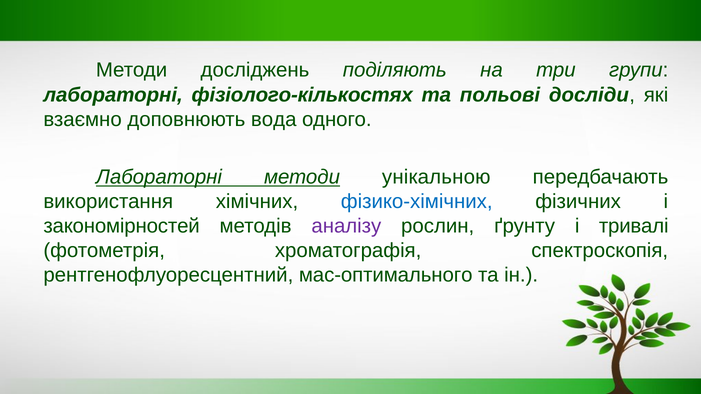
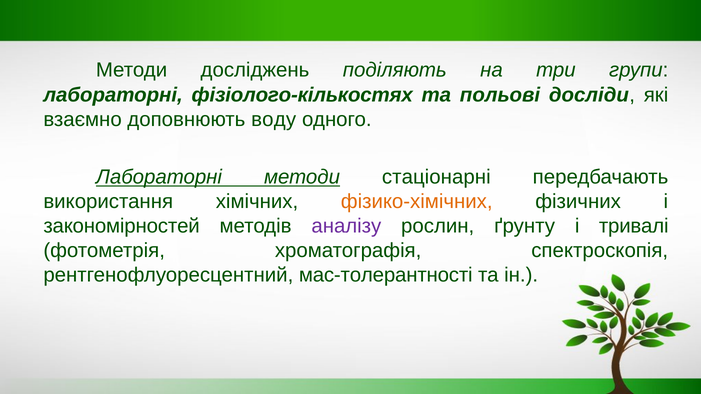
вода: вода -> воду
унікальною: унікальною -> стаціонарні
фізико-хімічних colour: blue -> orange
мас-оптимального: мас-оптимального -> мас-толерантності
